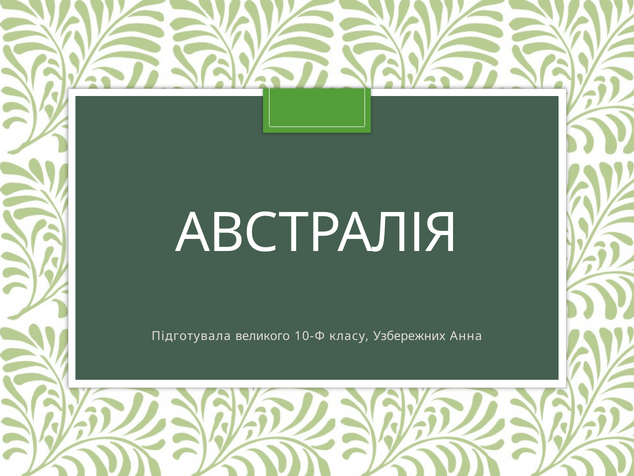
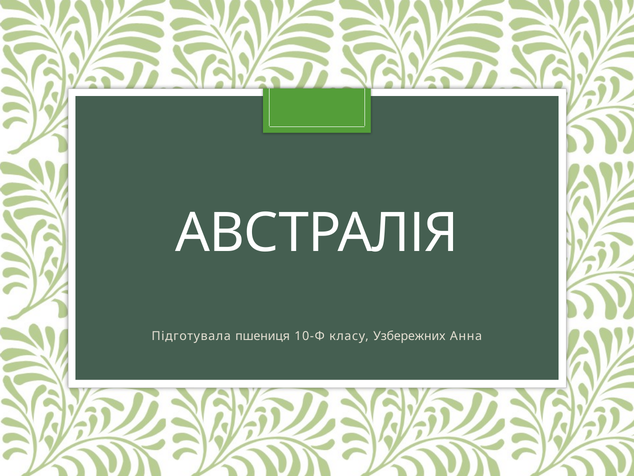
великого: великого -> пшениця
